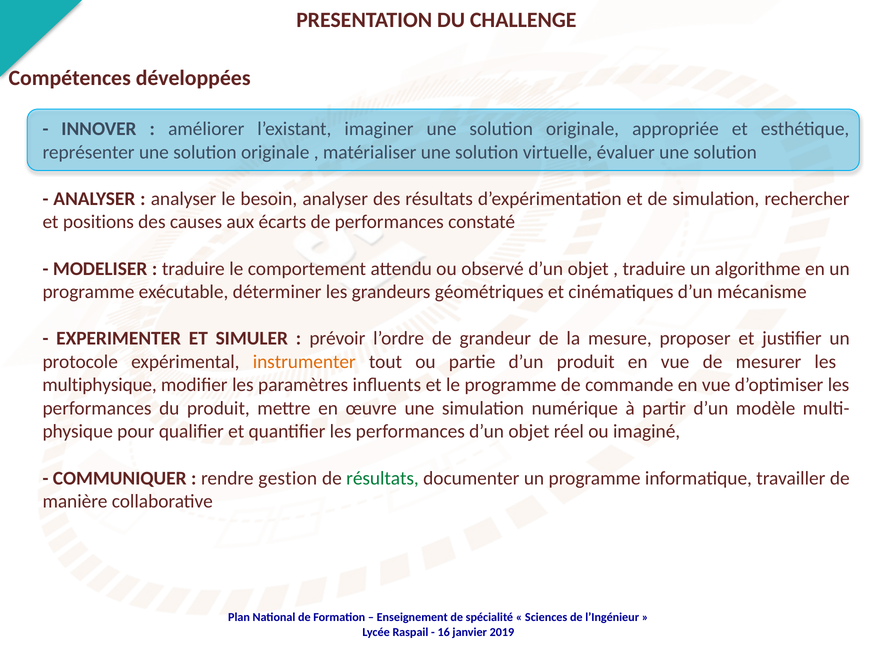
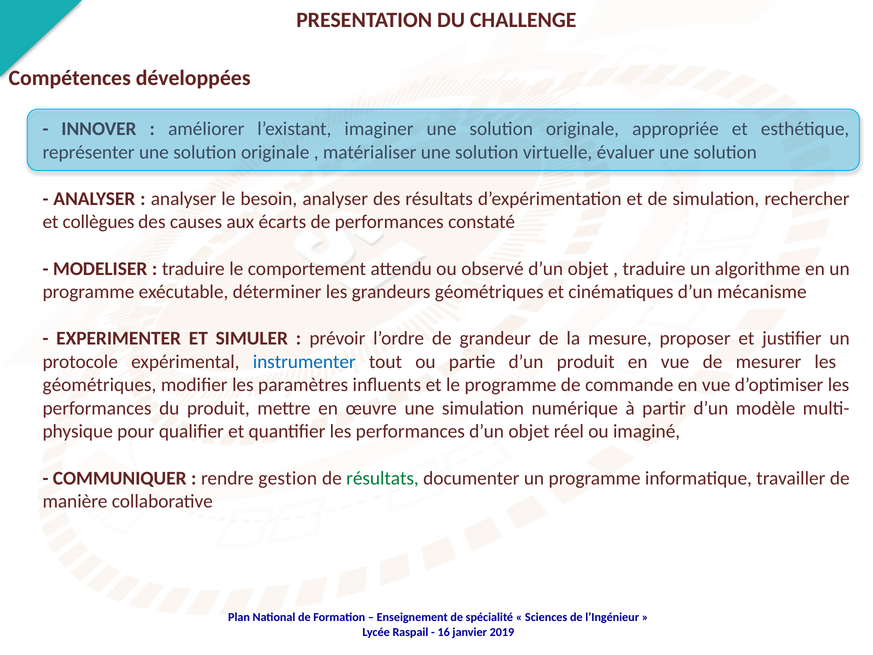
positions: positions -> collègues
instrumenter colour: orange -> blue
multiphysique at (100, 385): multiphysique -> géométriques
